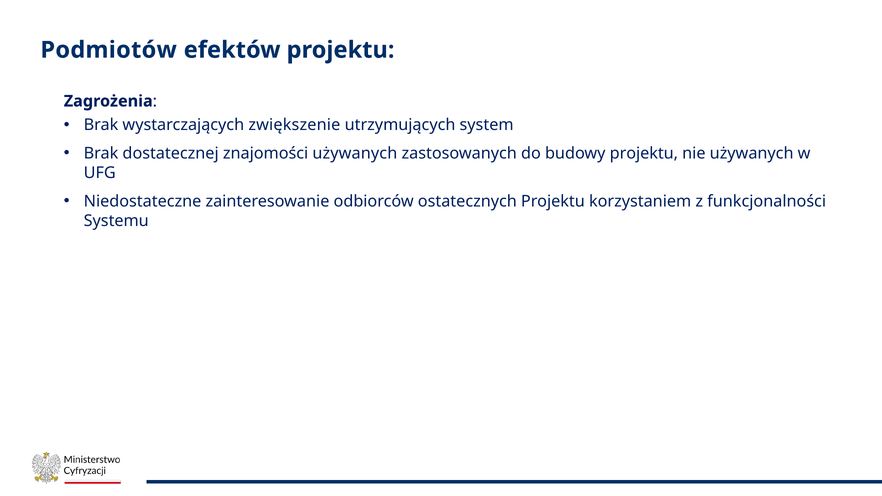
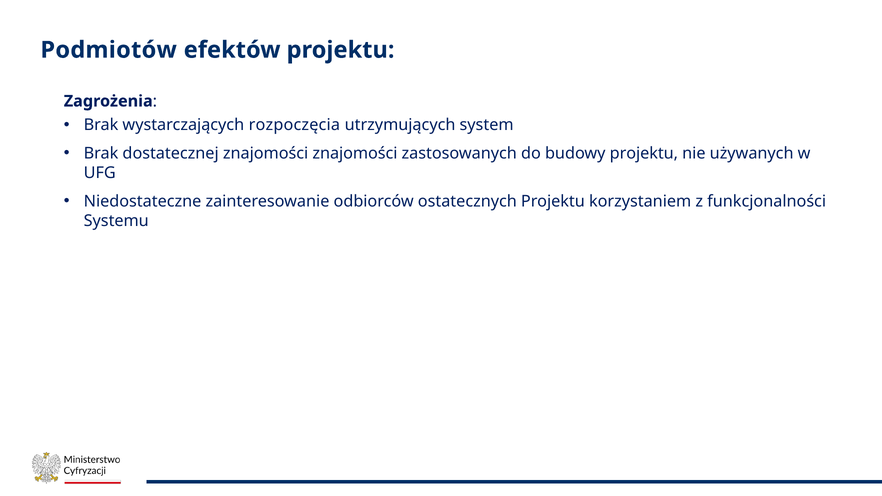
zwiększenie: zwiększenie -> rozpoczęcia
znajomości używanych: używanych -> znajomości
